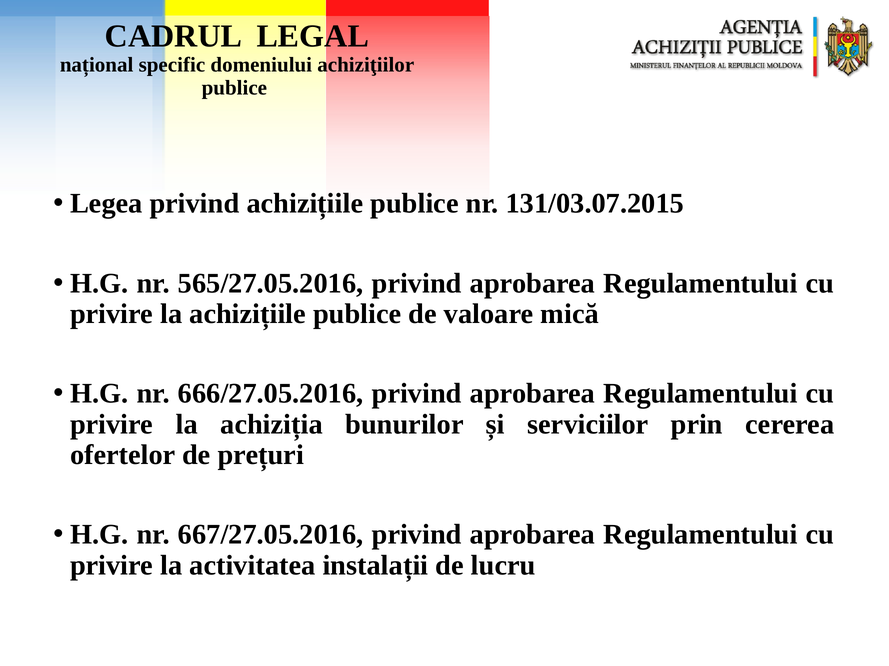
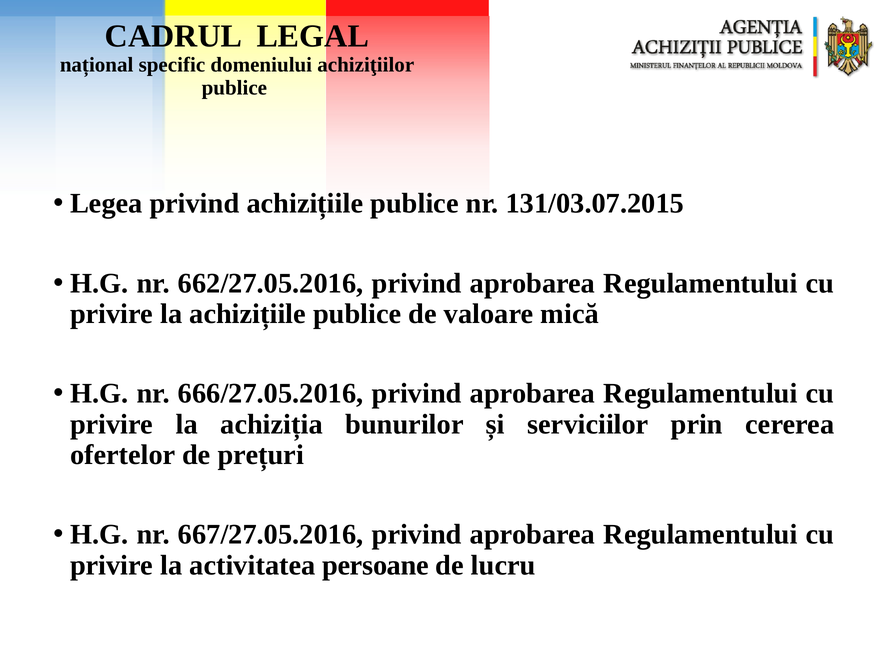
565/27.05.2016: 565/27.05.2016 -> 662/27.05.2016
instalații: instalații -> persoane
